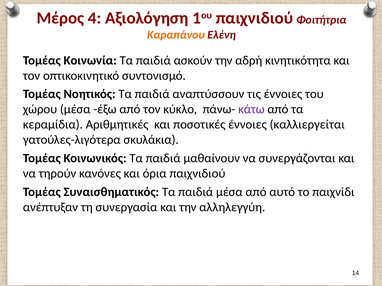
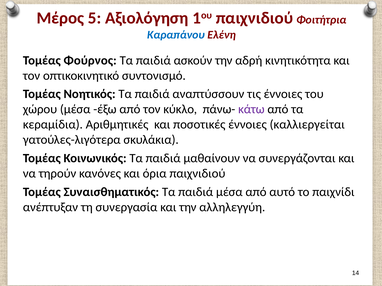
4: 4 -> 5
Καραπάνου colour: orange -> blue
Κοινωνία: Κοινωνία -> Φούρνος
